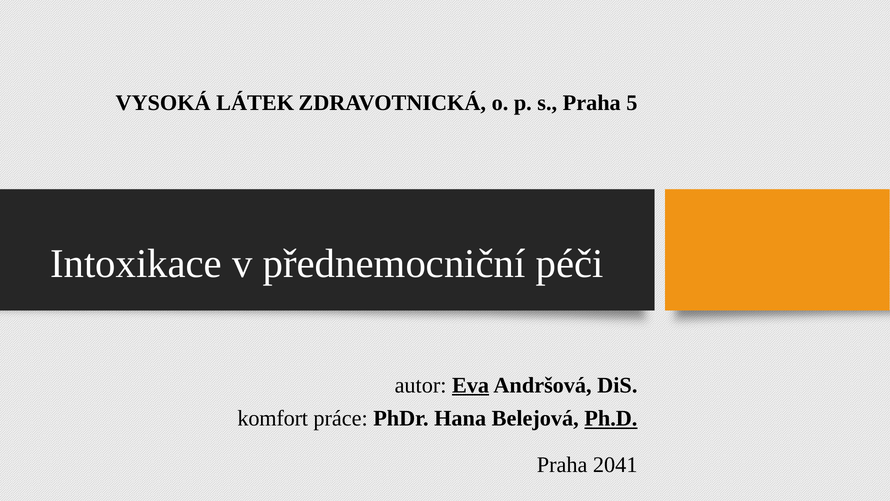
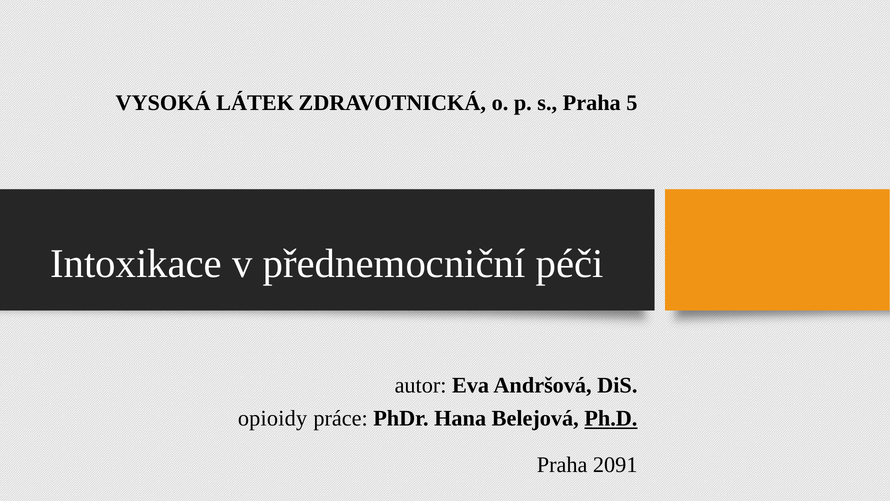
Eva underline: present -> none
komfort: komfort -> opioidy
2041: 2041 -> 2091
